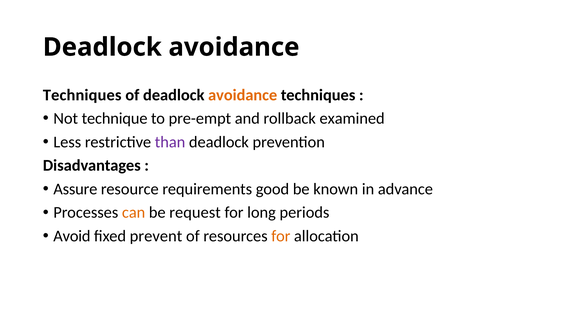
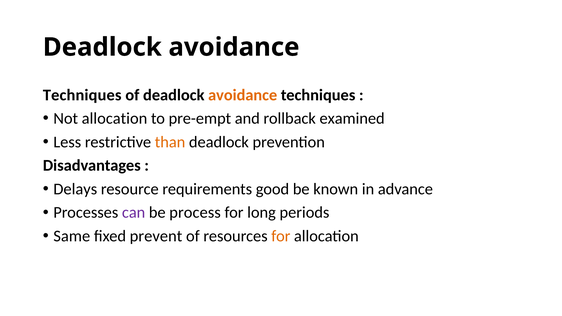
Not technique: technique -> allocation
than colour: purple -> orange
Assure: Assure -> Delays
can colour: orange -> purple
request: request -> process
Avoid: Avoid -> Same
